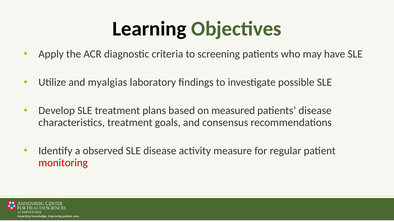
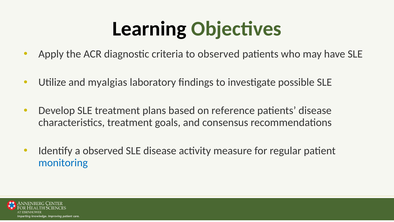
to screening: screening -> observed
measured: measured -> reference
monitoring colour: red -> blue
